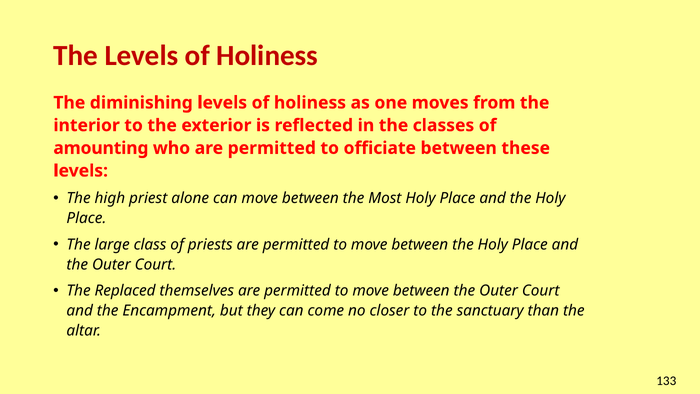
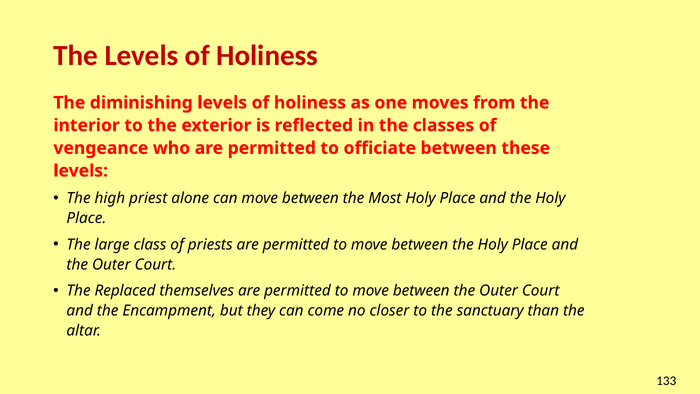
amounting: amounting -> vengeance
